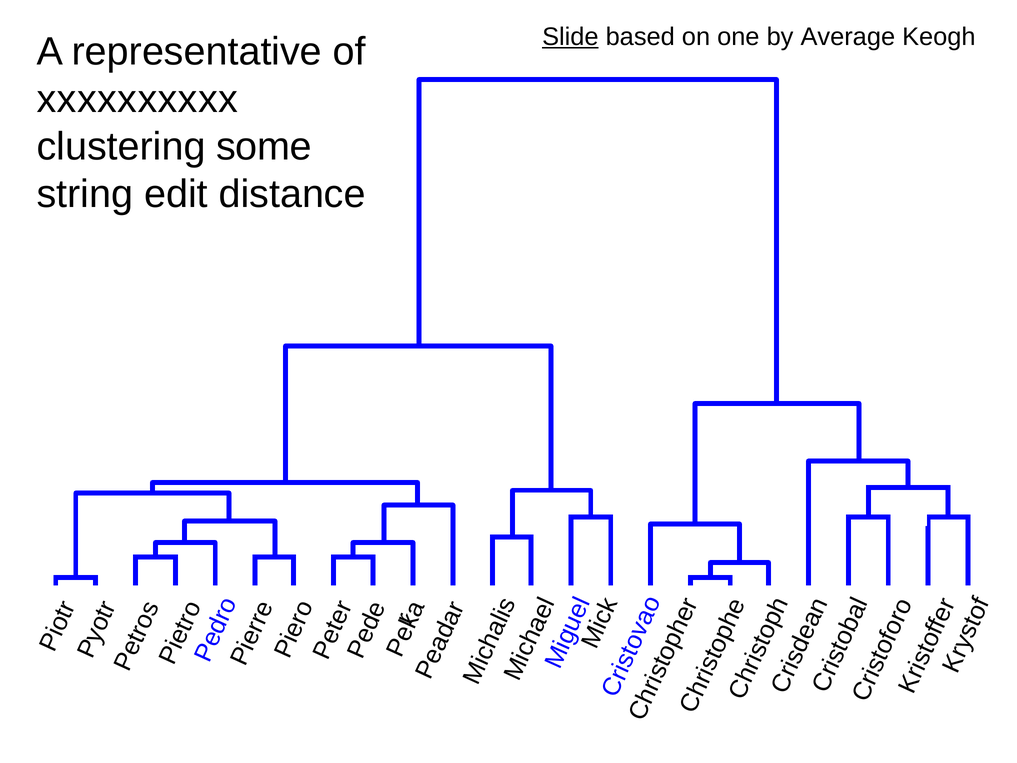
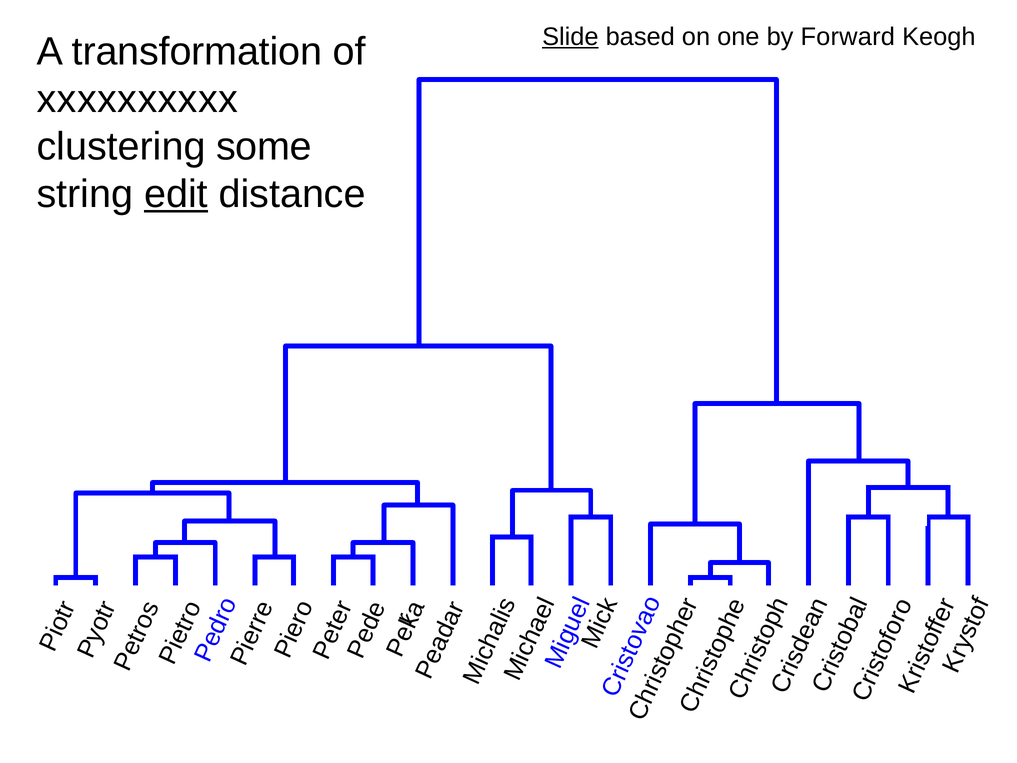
Average: Average -> Forward
representative: representative -> transformation
edit underline: none -> present
